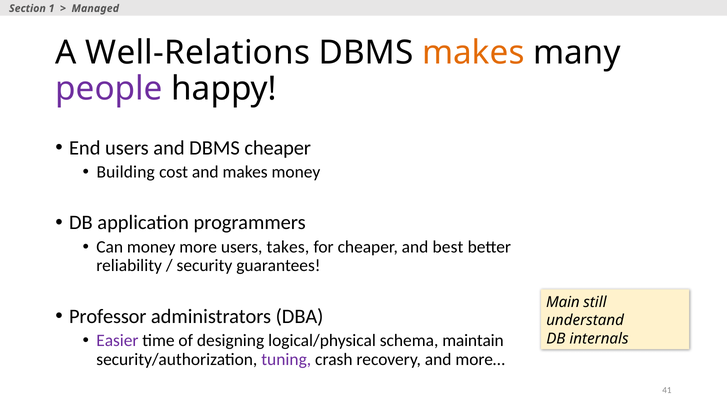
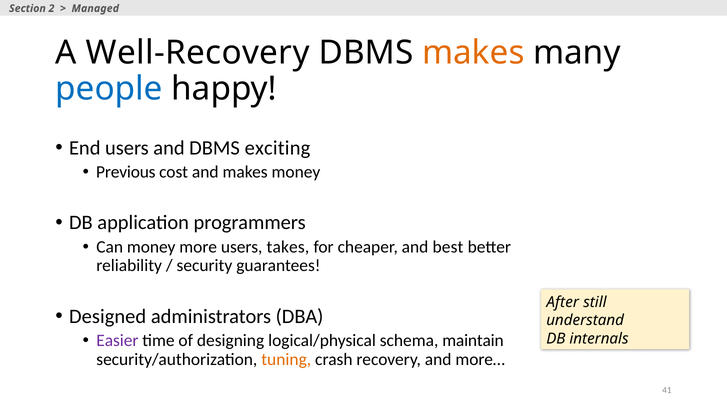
1: 1 -> 2
Well-Relations: Well-Relations -> Well-Recovery
people colour: purple -> blue
DBMS cheaper: cheaper -> exciting
Building: Building -> Previous
Main: Main -> After
Professor: Professor -> Designed
tuning colour: purple -> orange
